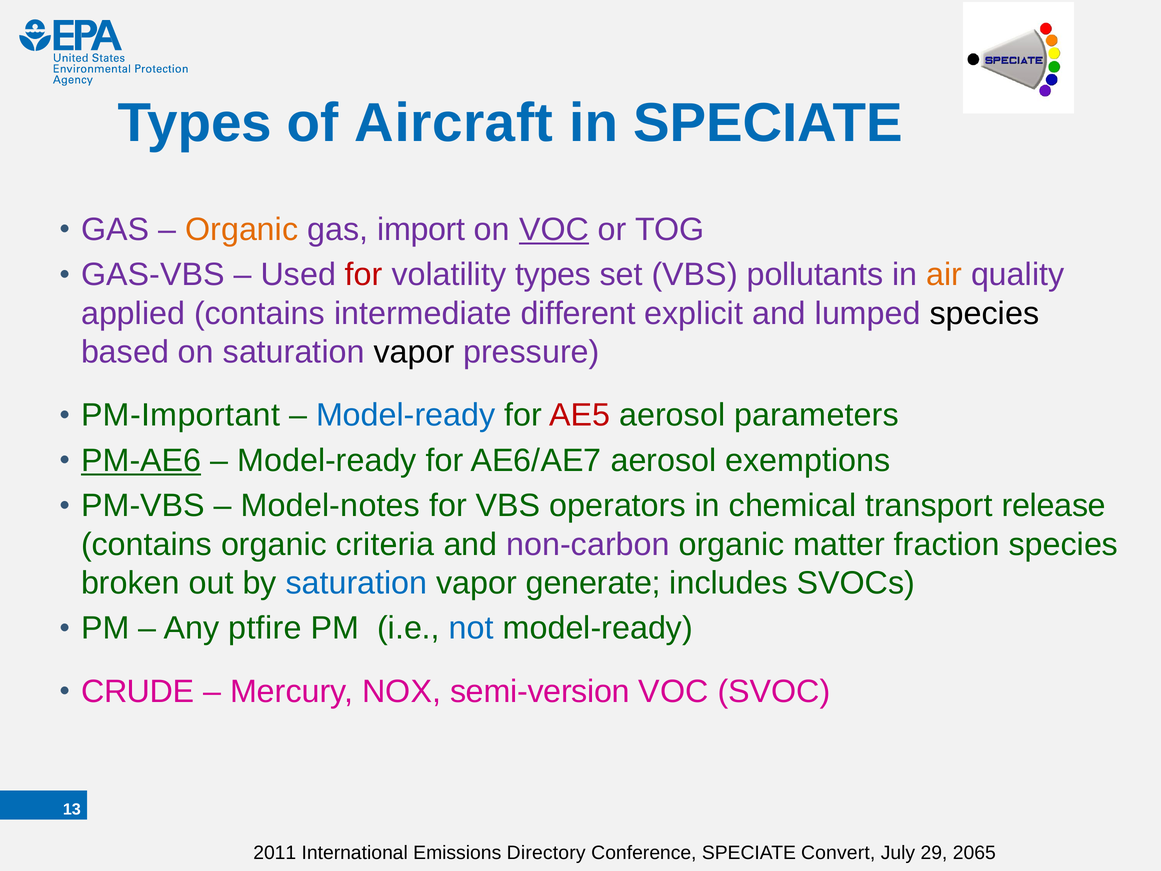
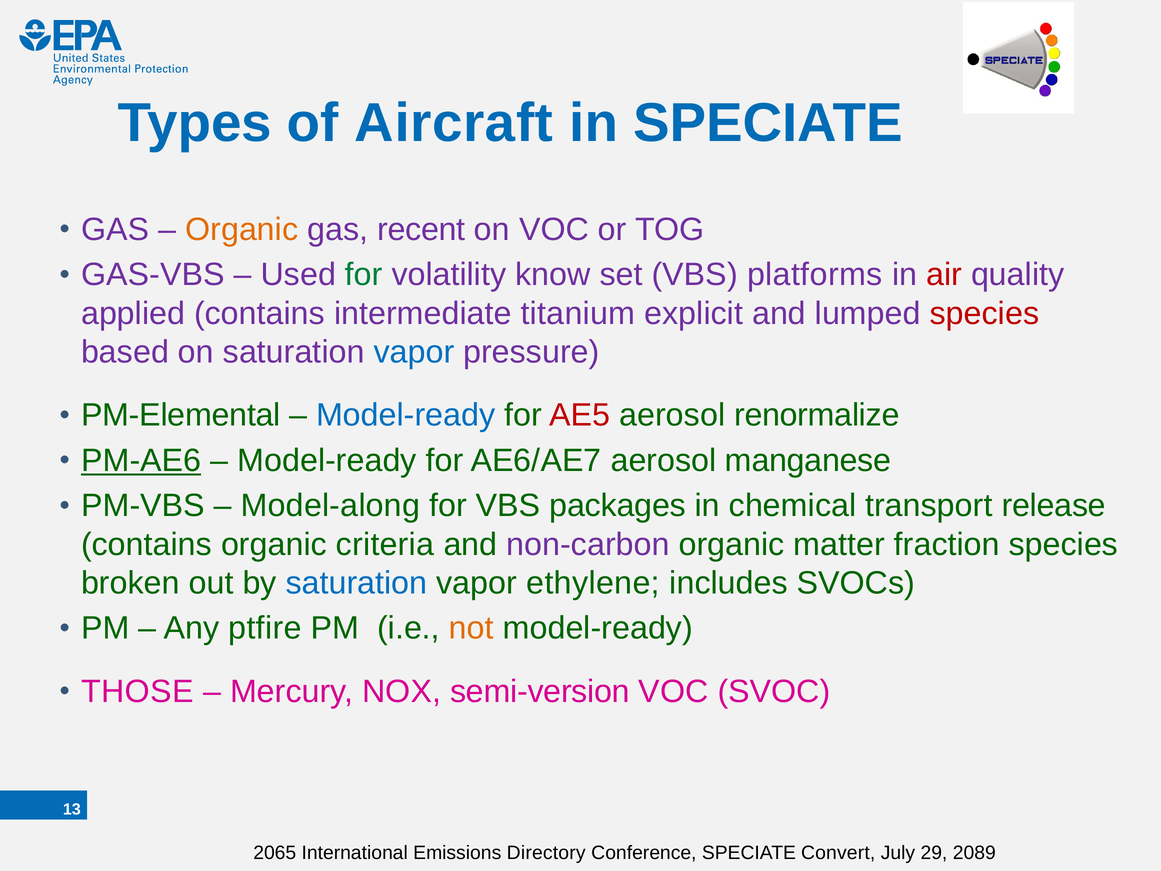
import: import -> recent
VOC at (554, 229) underline: present -> none
for at (364, 275) colour: red -> green
volatility types: types -> know
pollutants: pollutants -> platforms
air colour: orange -> red
different: different -> titanium
species at (984, 313) colour: black -> red
vapor at (414, 352) colour: black -> blue
PM-Important: PM-Important -> PM-Elemental
parameters: parameters -> renormalize
exemptions: exemptions -> manganese
Model-notes: Model-notes -> Model-along
operators: operators -> packages
generate: generate -> ethylene
not colour: blue -> orange
CRUDE: CRUDE -> THOSE
2011: 2011 -> 2065
2065: 2065 -> 2089
